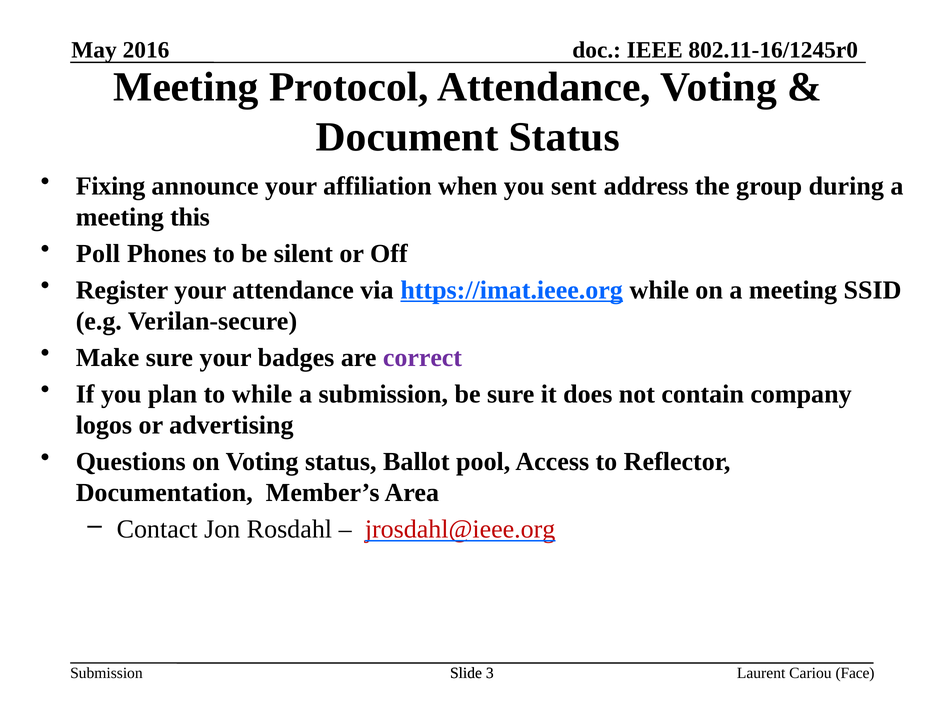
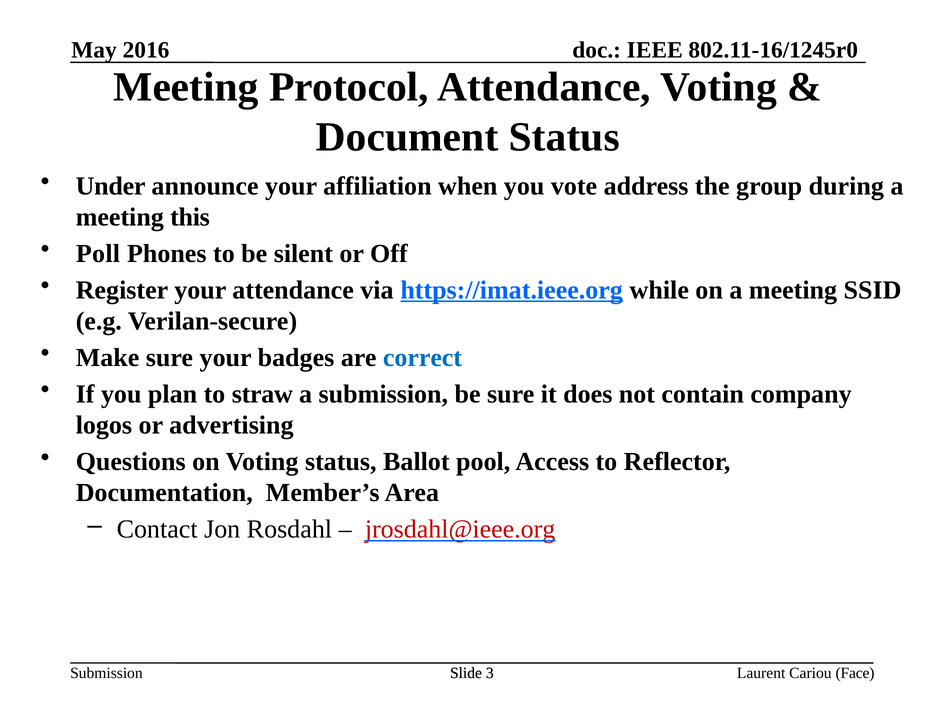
Fixing: Fixing -> Under
sent: sent -> vote
correct colour: purple -> blue
to while: while -> straw
